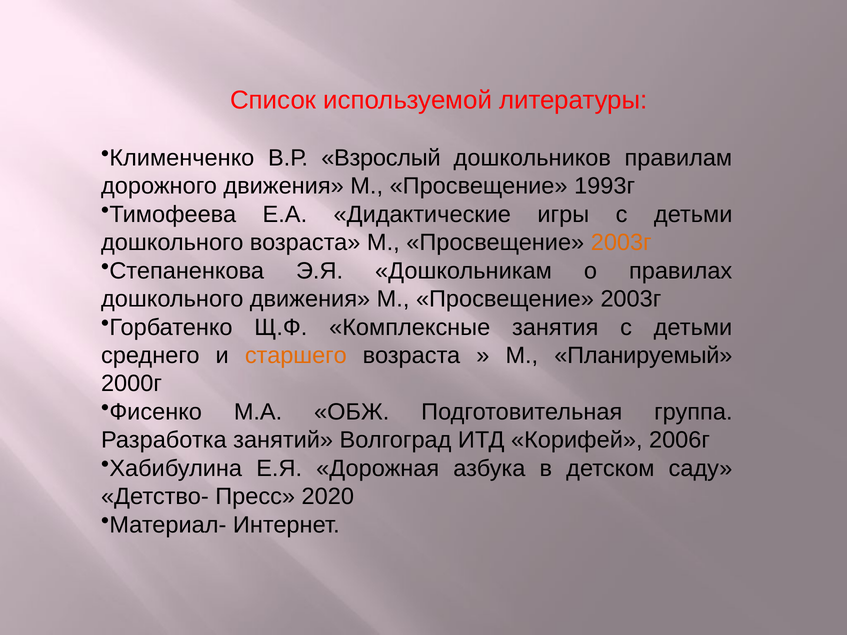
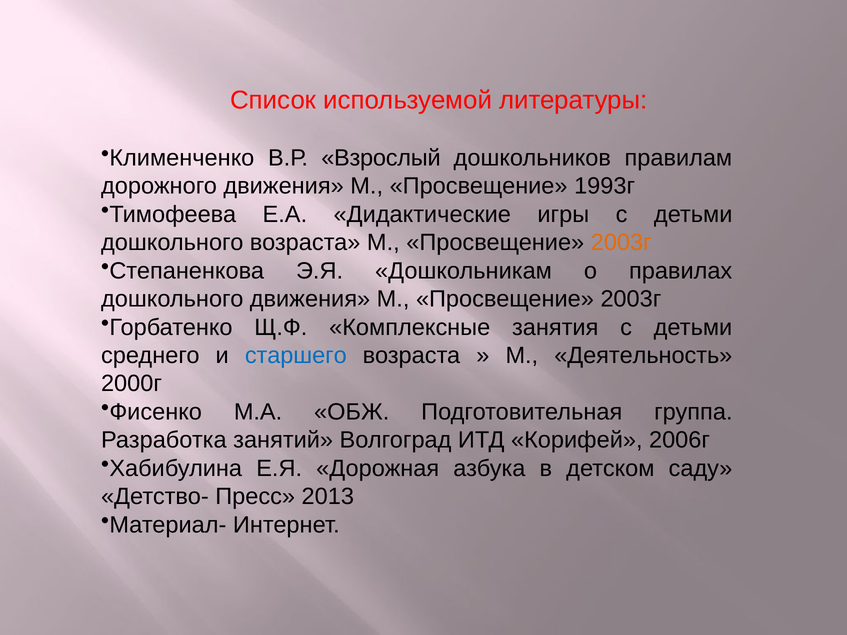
старшего colour: orange -> blue
Планируемый: Планируемый -> Деятельность
2020: 2020 -> 2013
